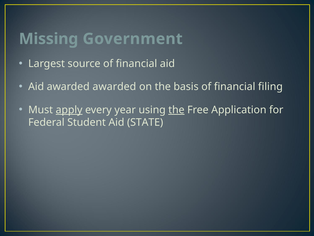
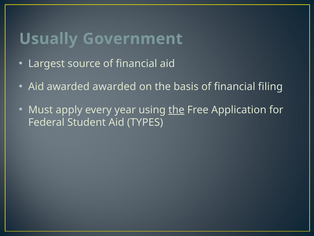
Missing: Missing -> Usually
apply underline: present -> none
STATE: STATE -> TYPES
